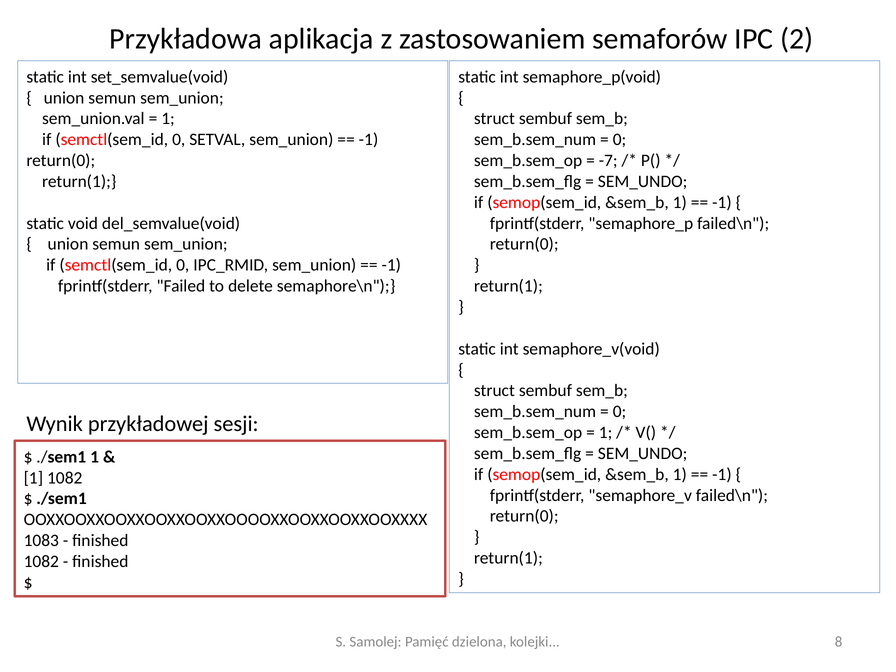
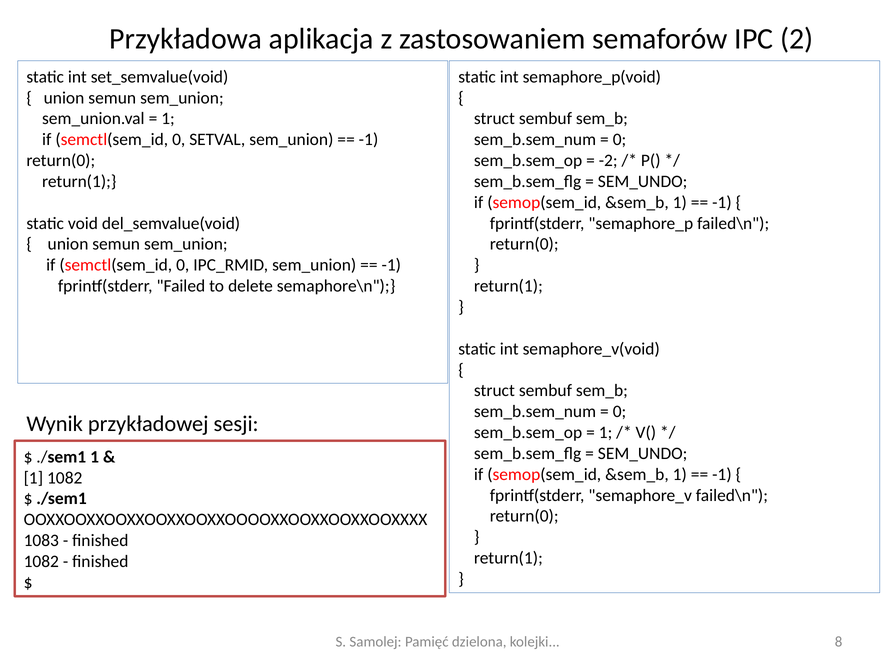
-7: -7 -> -2
